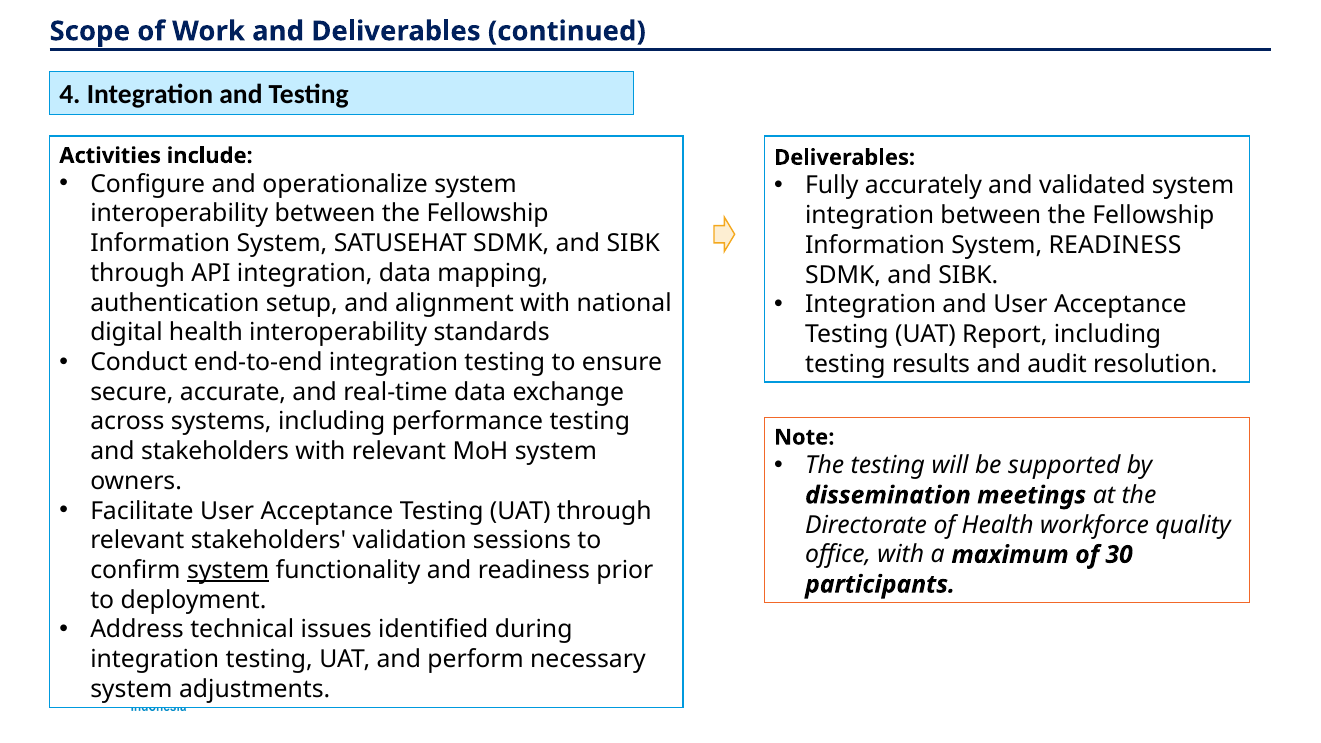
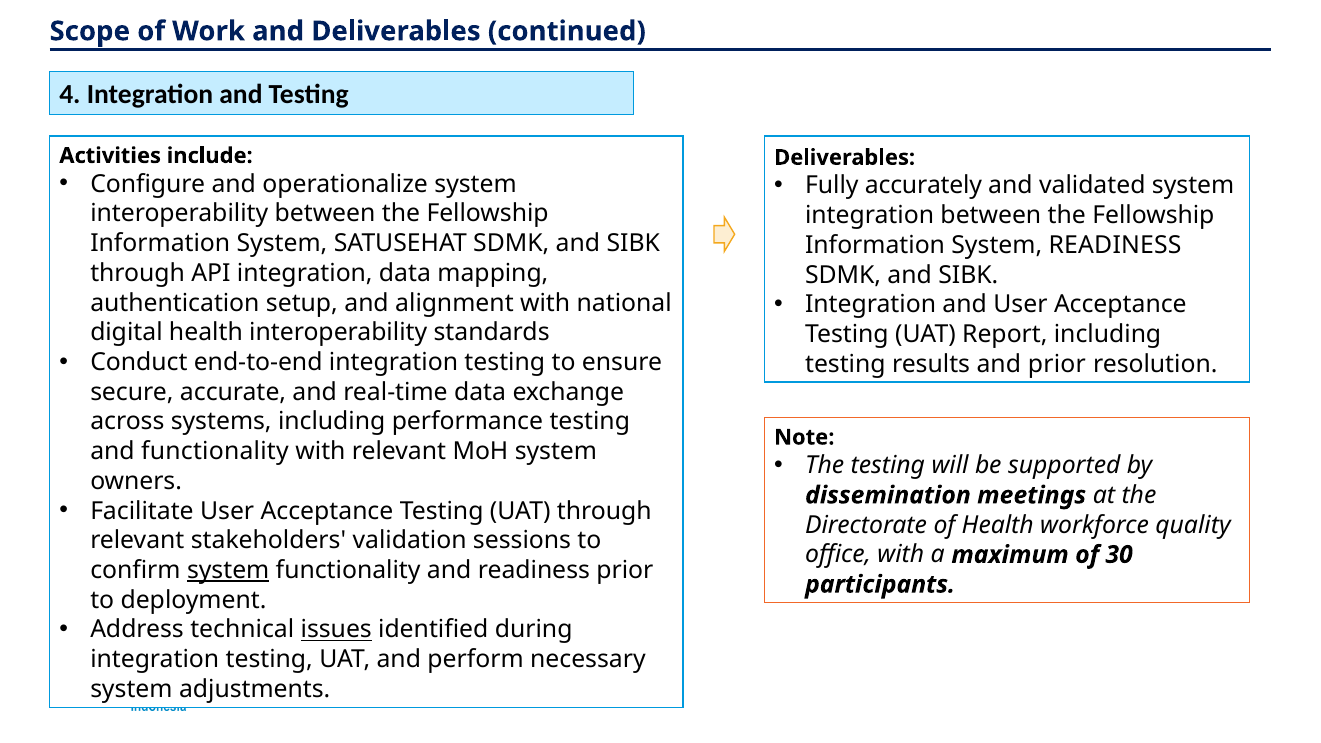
and audit: audit -> prior
and stakeholders: stakeholders -> functionality
issues underline: none -> present
